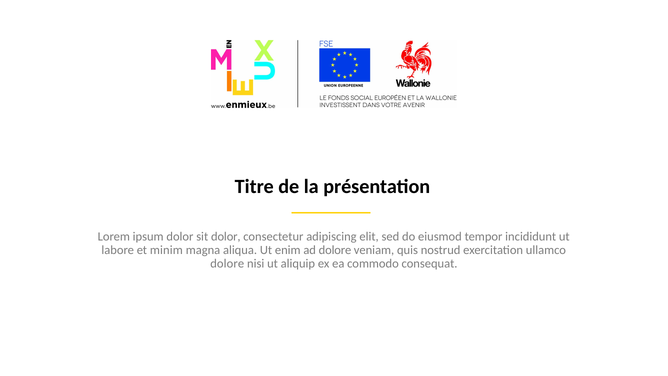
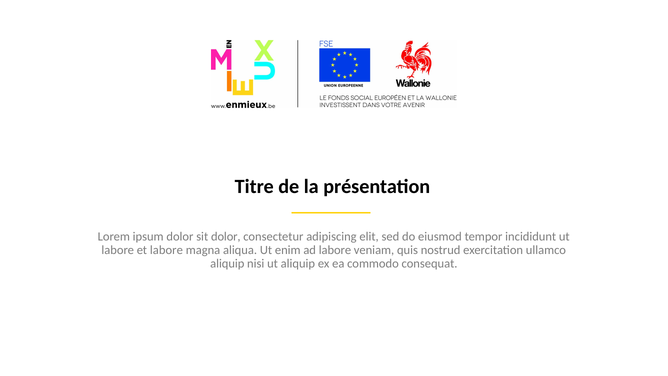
et minim: minim -> labore
ad dolore: dolore -> labore
dolore at (227, 264): dolore -> aliquip
